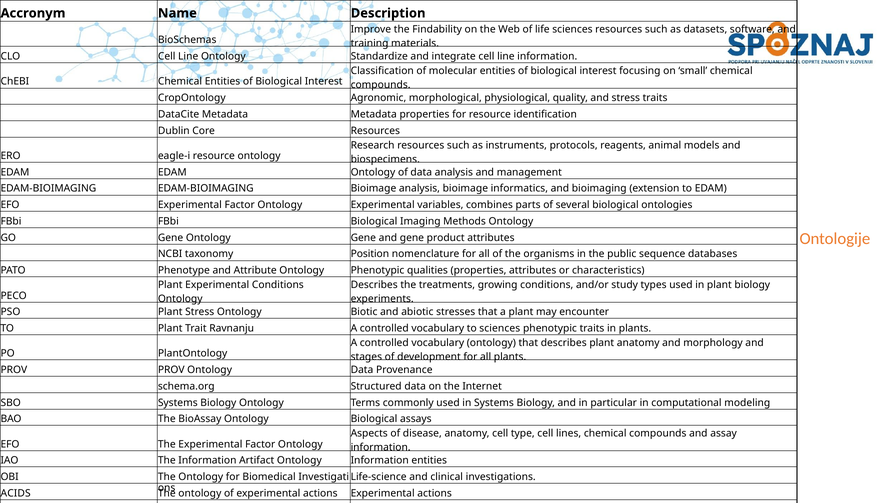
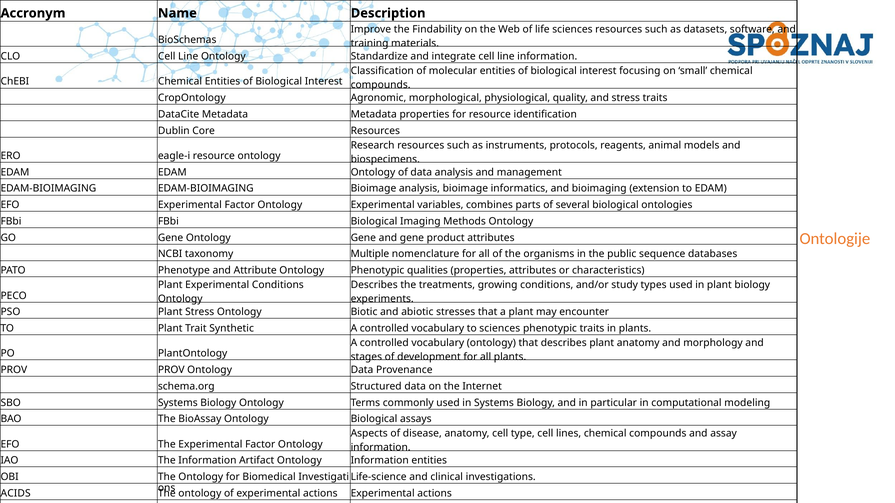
taxonomy Position: Position -> Multiple
Ravnanju: Ravnanju -> Synthetic
